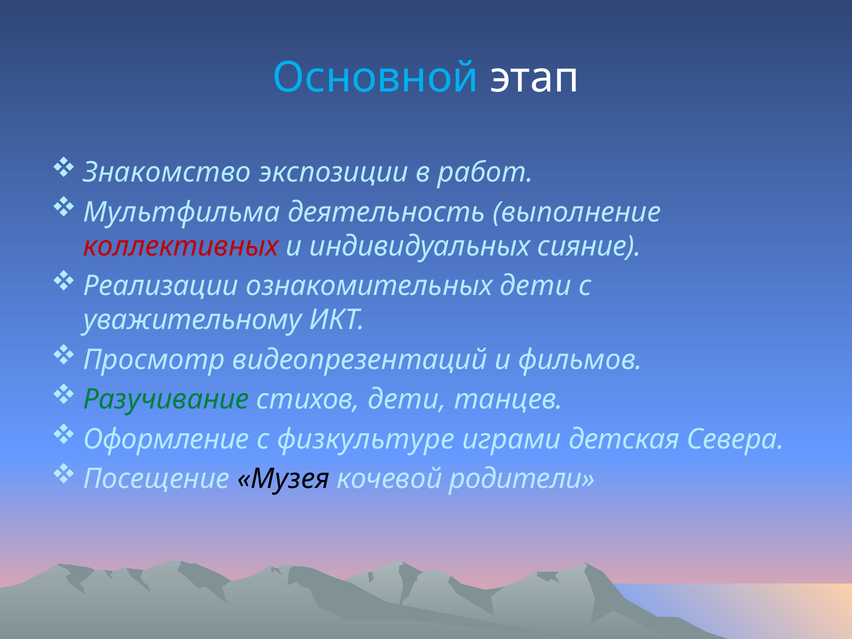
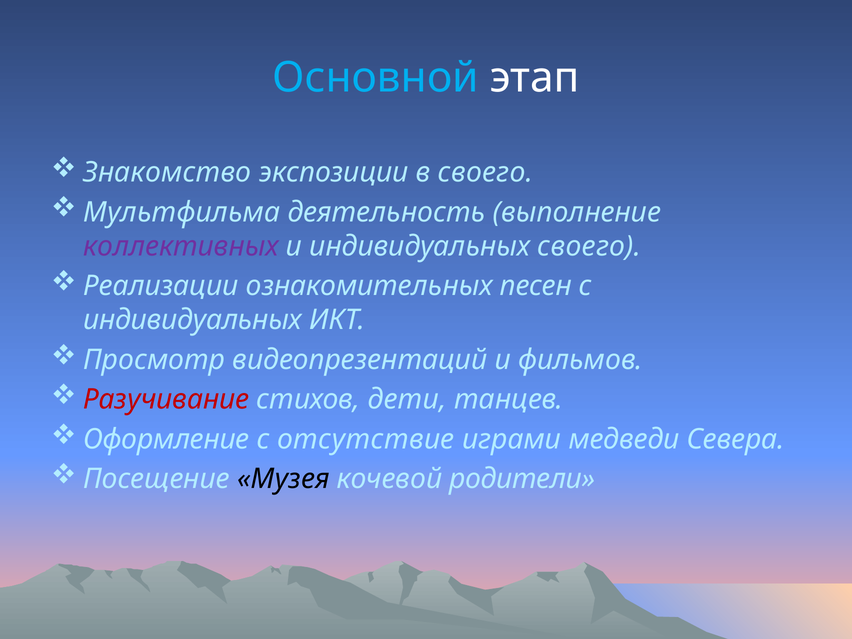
в работ: работ -> своего
коллективных colour: red -> purple
индивидуальных сияние: сияние -> своего
ознакомительных дети: дети -> песен
уважительному at (192, 320): уважительному -> индивидуальных
Разучивание colour: green -> red
физкультуре: физкультуре -> отсутствие
детская: детская -> медведи
